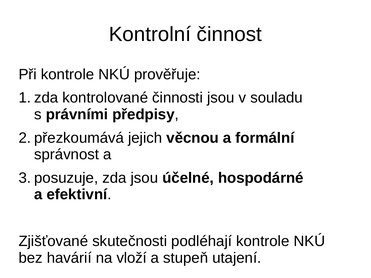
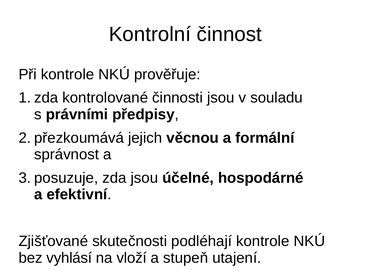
havárií: havárií -> vyhlásí
